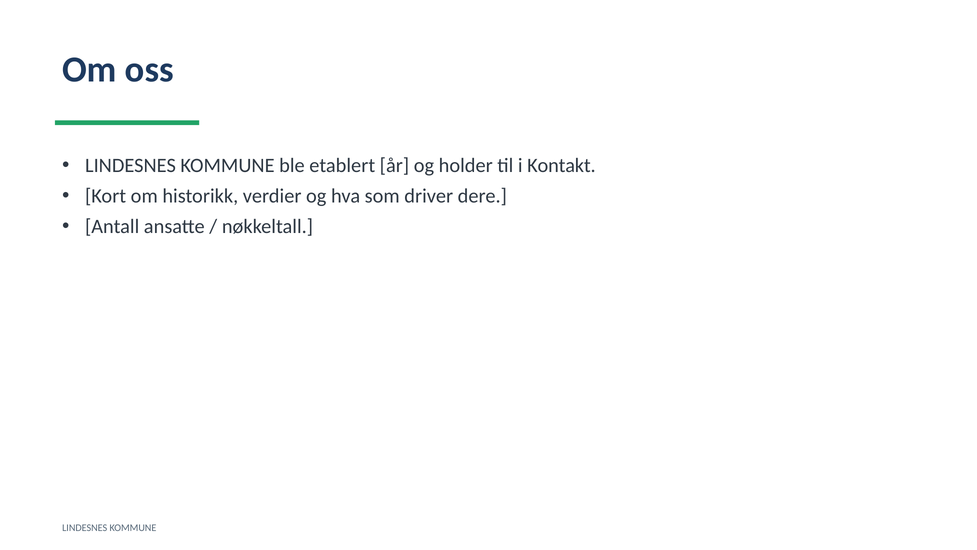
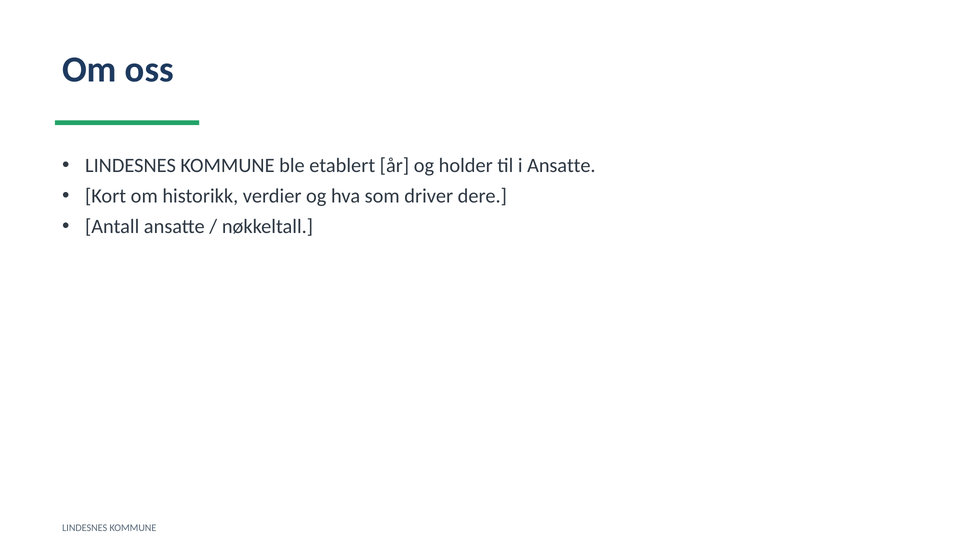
i Kontakt: Kontakt -> Ansatte
